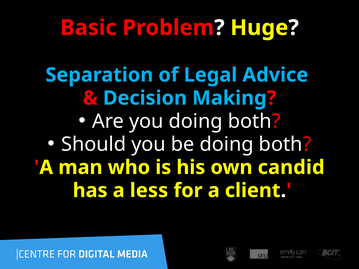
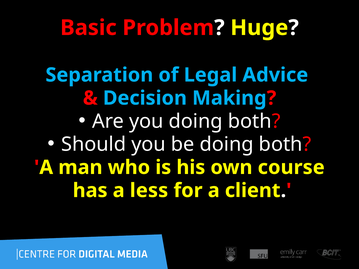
candid: candid -> course
